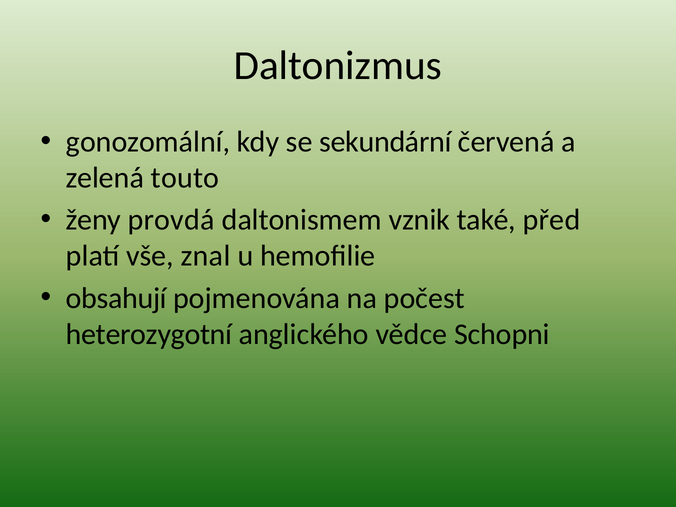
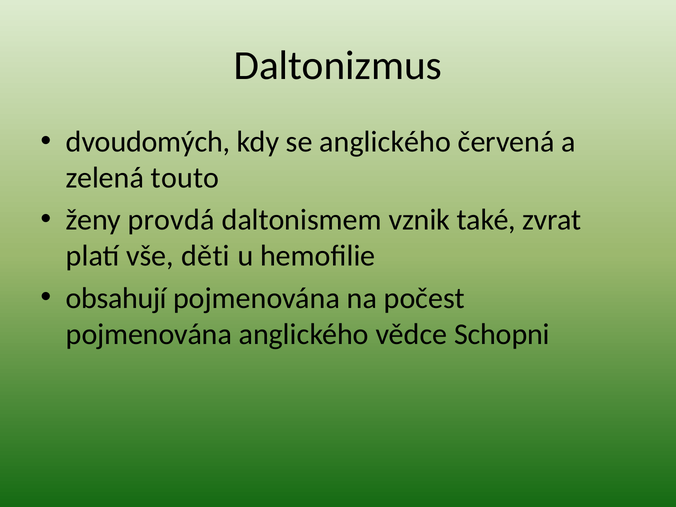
gonozomální: gonozomální -> dvoudomých
se sekundární: sekundární -> anglického
před: před -> zvrat
znal: znal -> děti
heterozygotní at (149, 334): heterozygotní -> pojmenována
